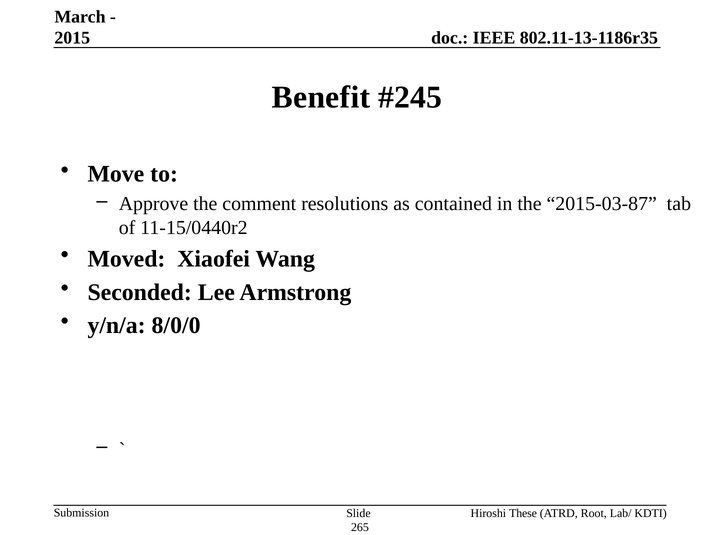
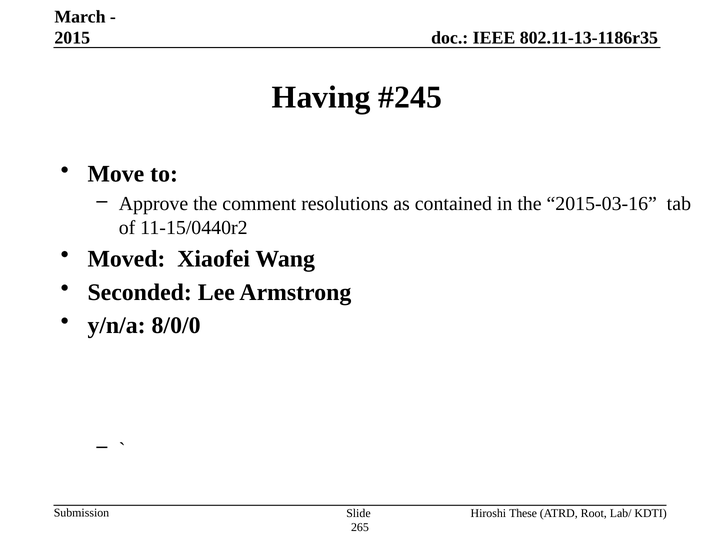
Benefit: Benefit -> Having
2015-03-87: 2015-03-87 -> 2015-03-16
